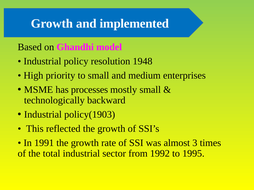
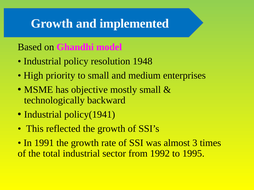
processes: processes -> objective
policy(1903: policy(1903 -> policy(1941
